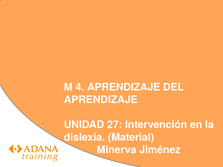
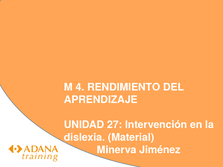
4 APRENDIZAJE: APRENDIZAJE -> RENDIMIENTO
